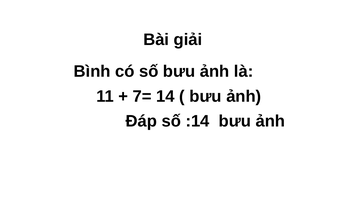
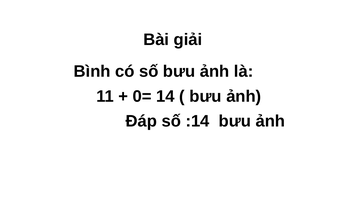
7=: 7= -> 0=
